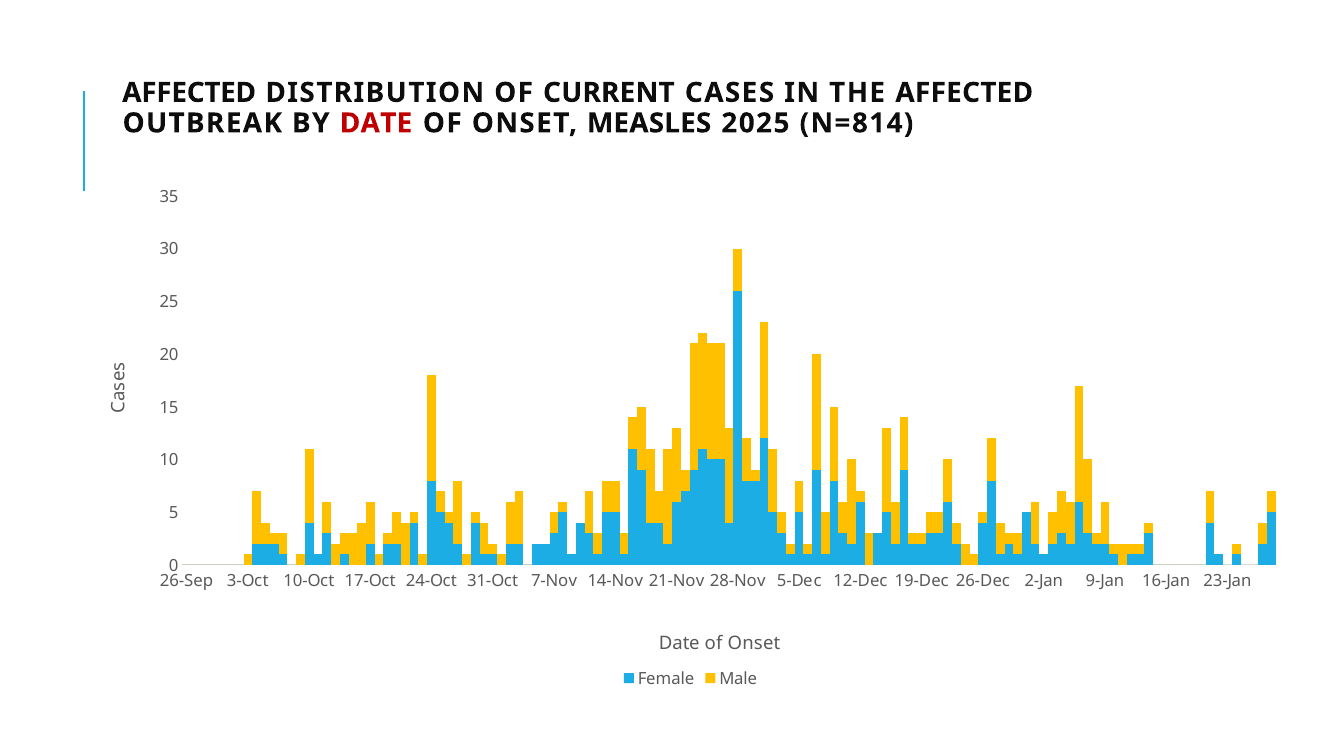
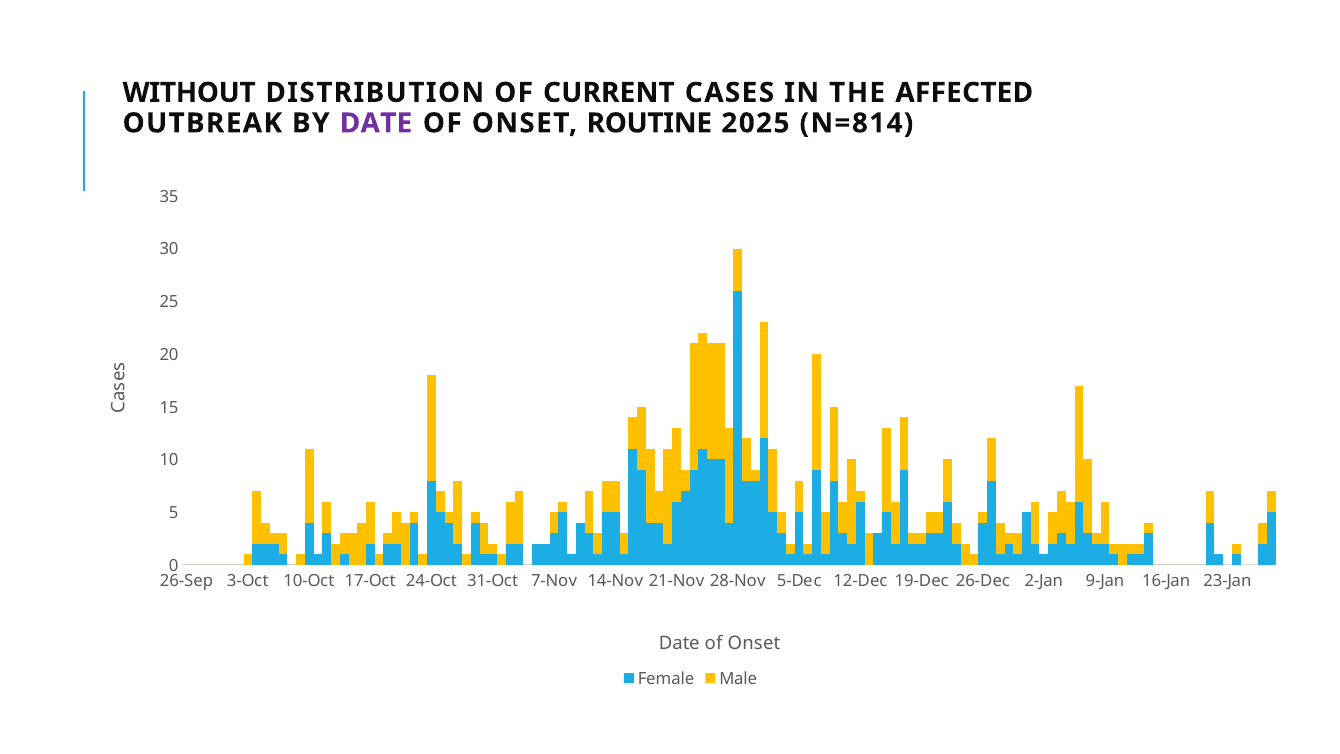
AFFECTED at (189, 93): AFFECTED -> WITHOUT
DATE at (376, 123) colour: red -> purple
MEASLES: MEASLES -> ROUTINE
